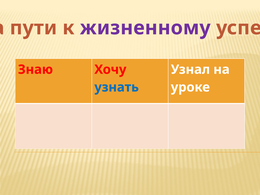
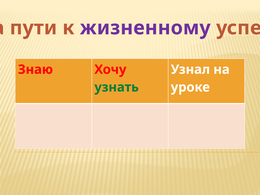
узнать colour: blue -> green
